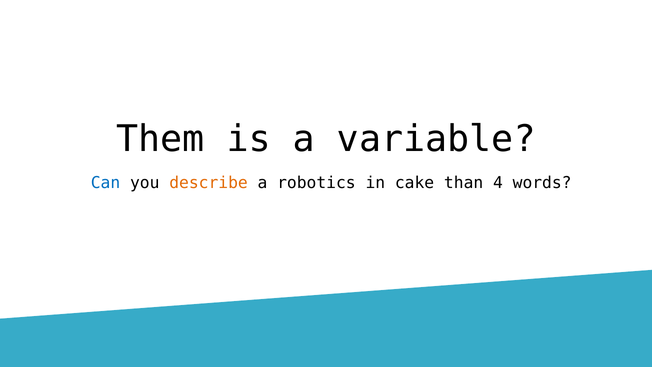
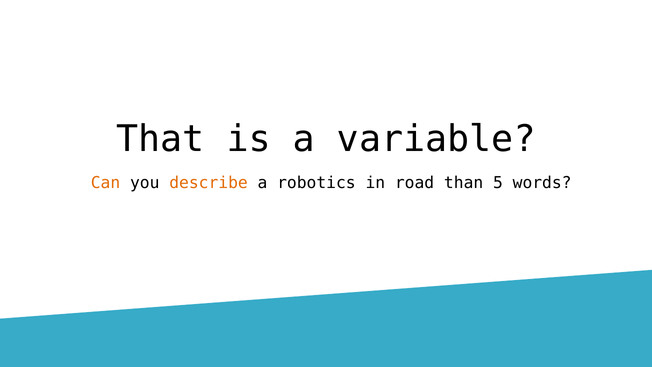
Them: Them -> That
Can colour: blue -> orange
cake: cake -> road
4: 4 -> 5
